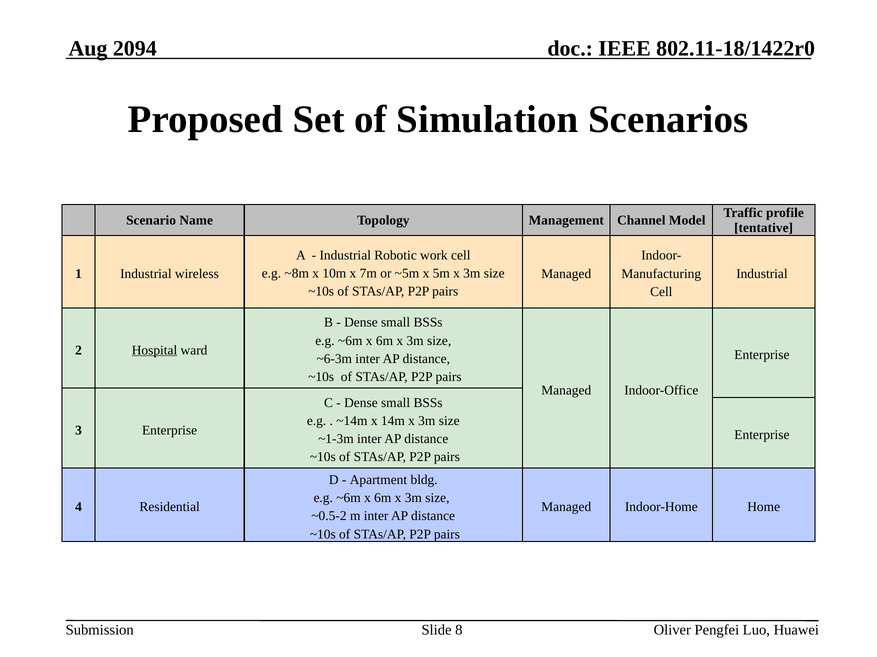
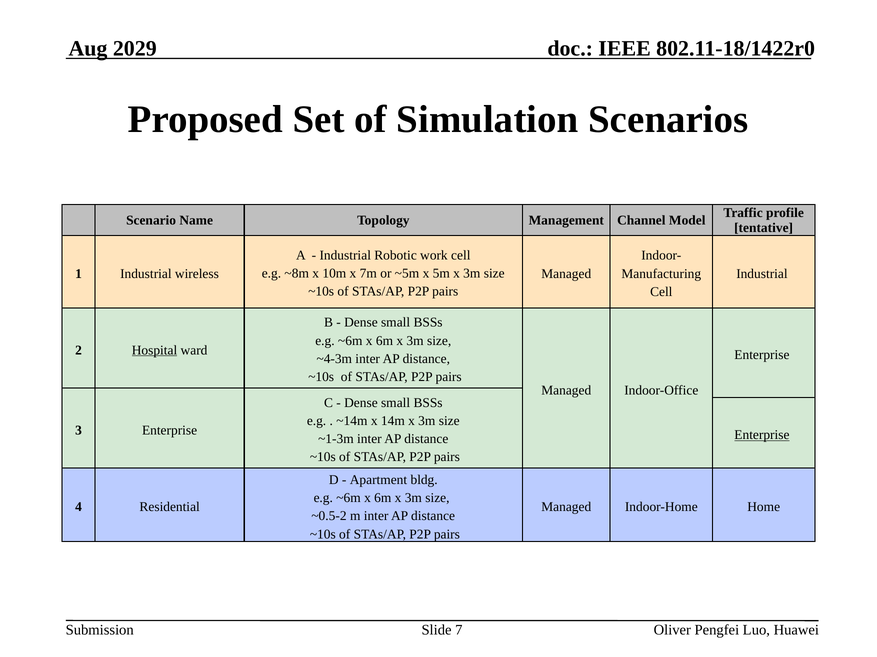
2094: 2094 -> 2029
~6-3m: ~6-3m -> ~4-3m
Enterprise at (762, 435) underline: none -> present
8: 8 -> 7
